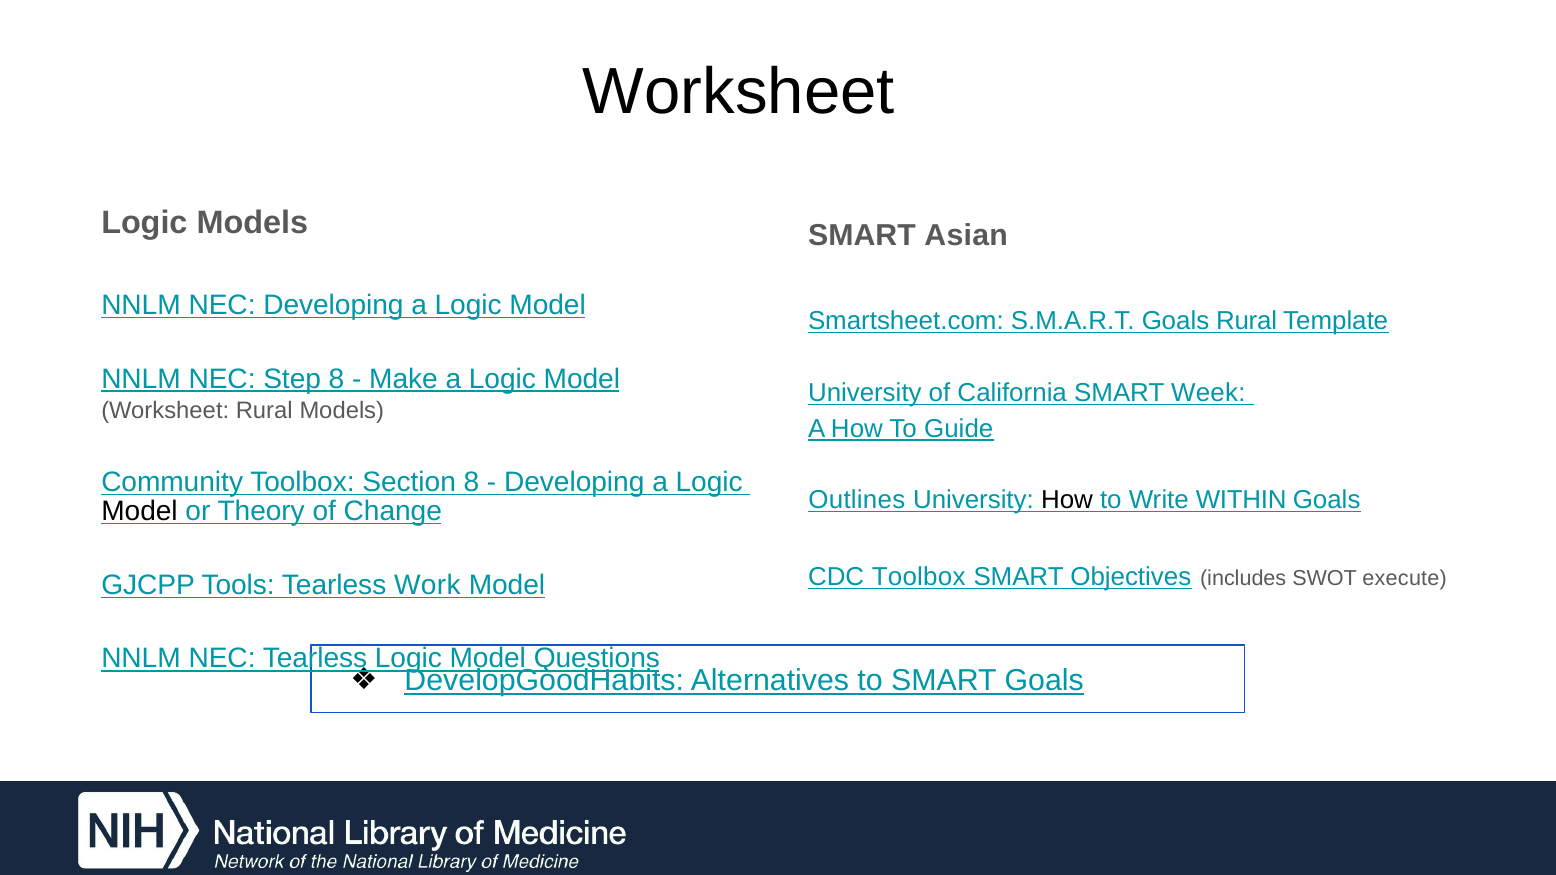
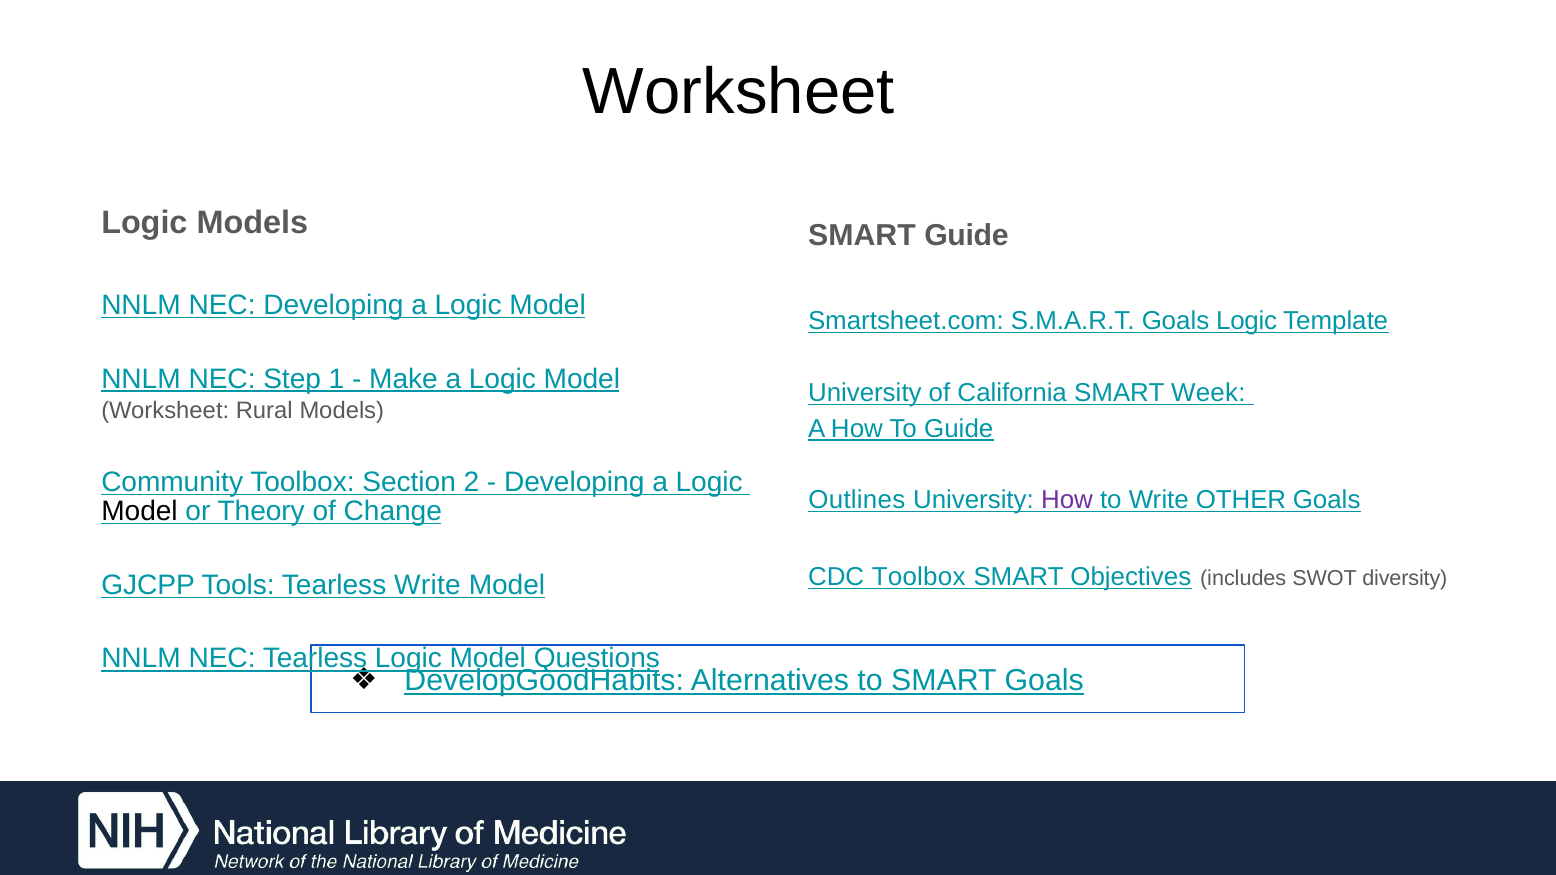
SMART Asian: Asian -> Guide
Goals Rural: Rural -> Logic
Step 8: 8 -> 1
Section 8: 8 -> 2
How at (1067, 500) colour: black -> purple
WITHIN: WITHIN -> OTHER
execute: execute -> diversity
Tearless Work: Work -> Write
